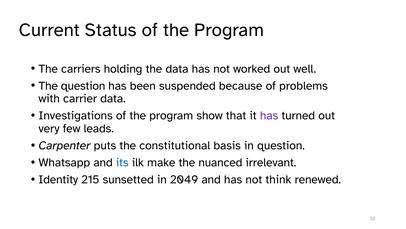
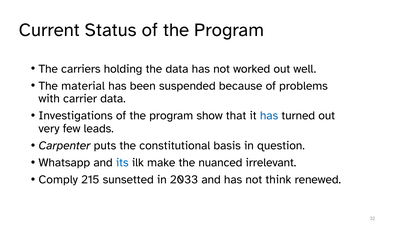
The question: question -> material
has at (269, 115) colour: purple -> blue
Identity: Identity -> Comply
2049: 2049 -> 2033
